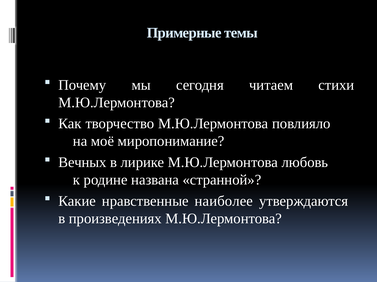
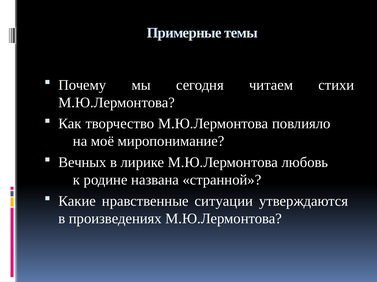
наиболее: наиболее -> ситуации
